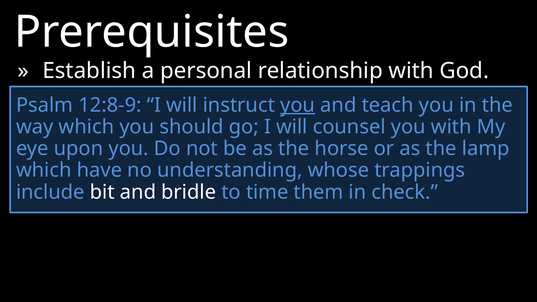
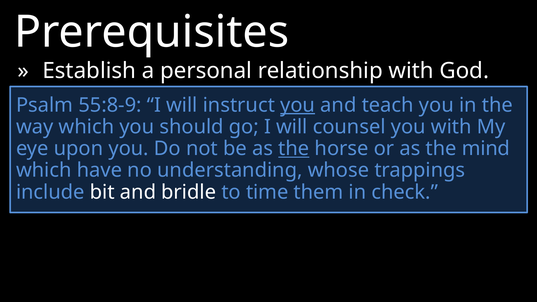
12:8-9: 12:8-9 -> 55:8-9
the at (294, 149) underline: none -> present
lamp: lamp -> mind
